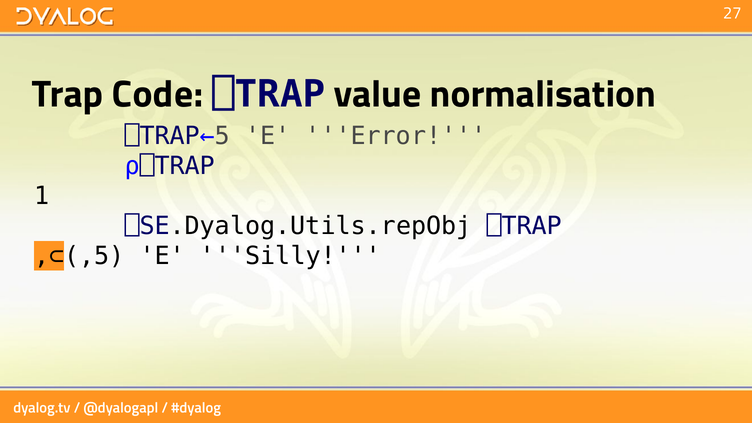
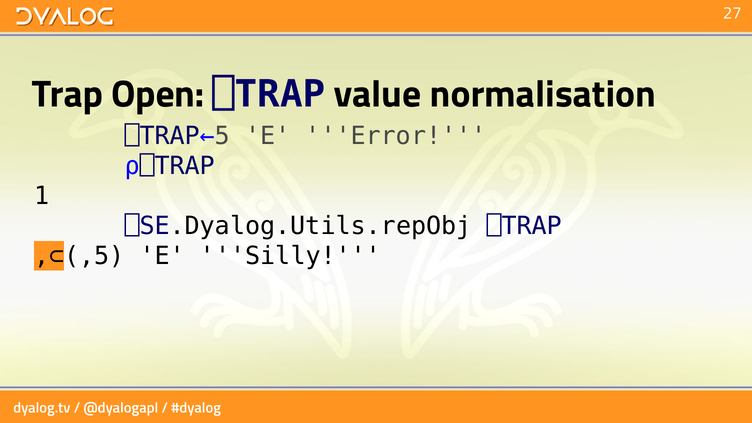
Code: Code -> Open
